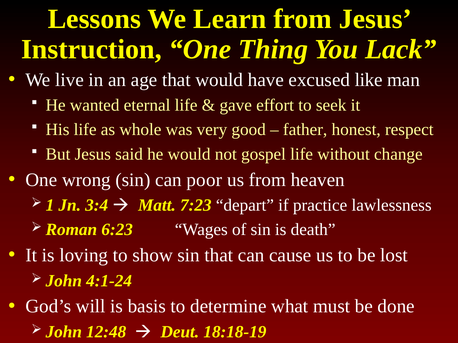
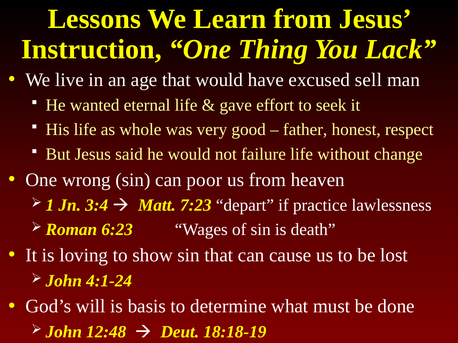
like: like -> sell
gospel: gospel -> failure
